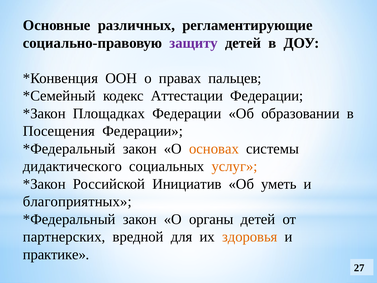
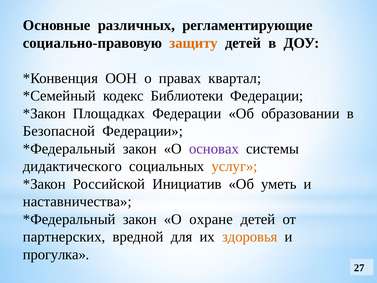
защиту colour: purple -> orange
пальцев: пальцев -> квартал
Аттестации: Аттестации -> Библиотеки
Посещения: Посещения -> Безопасной
основах colour: orange -> purple
благоприятных: благоприятных -> наставничества
органы: органы -> охране
практике: практике -> прогулка
